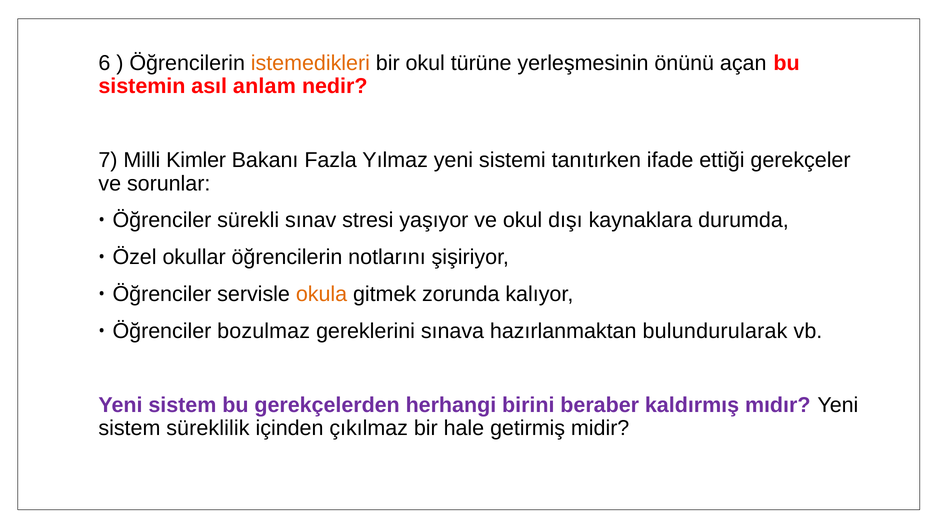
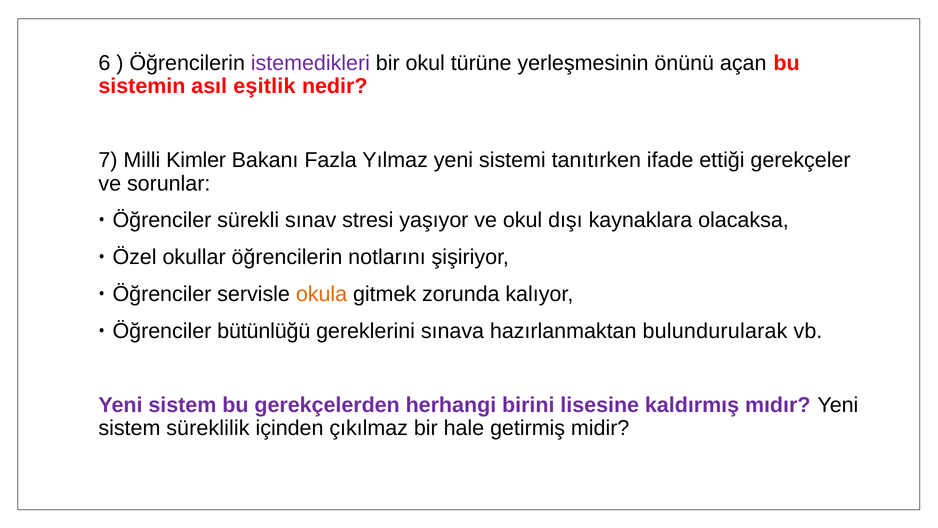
istemedikleri colour: orange -> purple
anlam: anlam -> eşitlik
durumda: durumda -> olacaksa
bozulmaz: bozulmaz -> bütünlüğü
beraber: beraber -> lisesine
